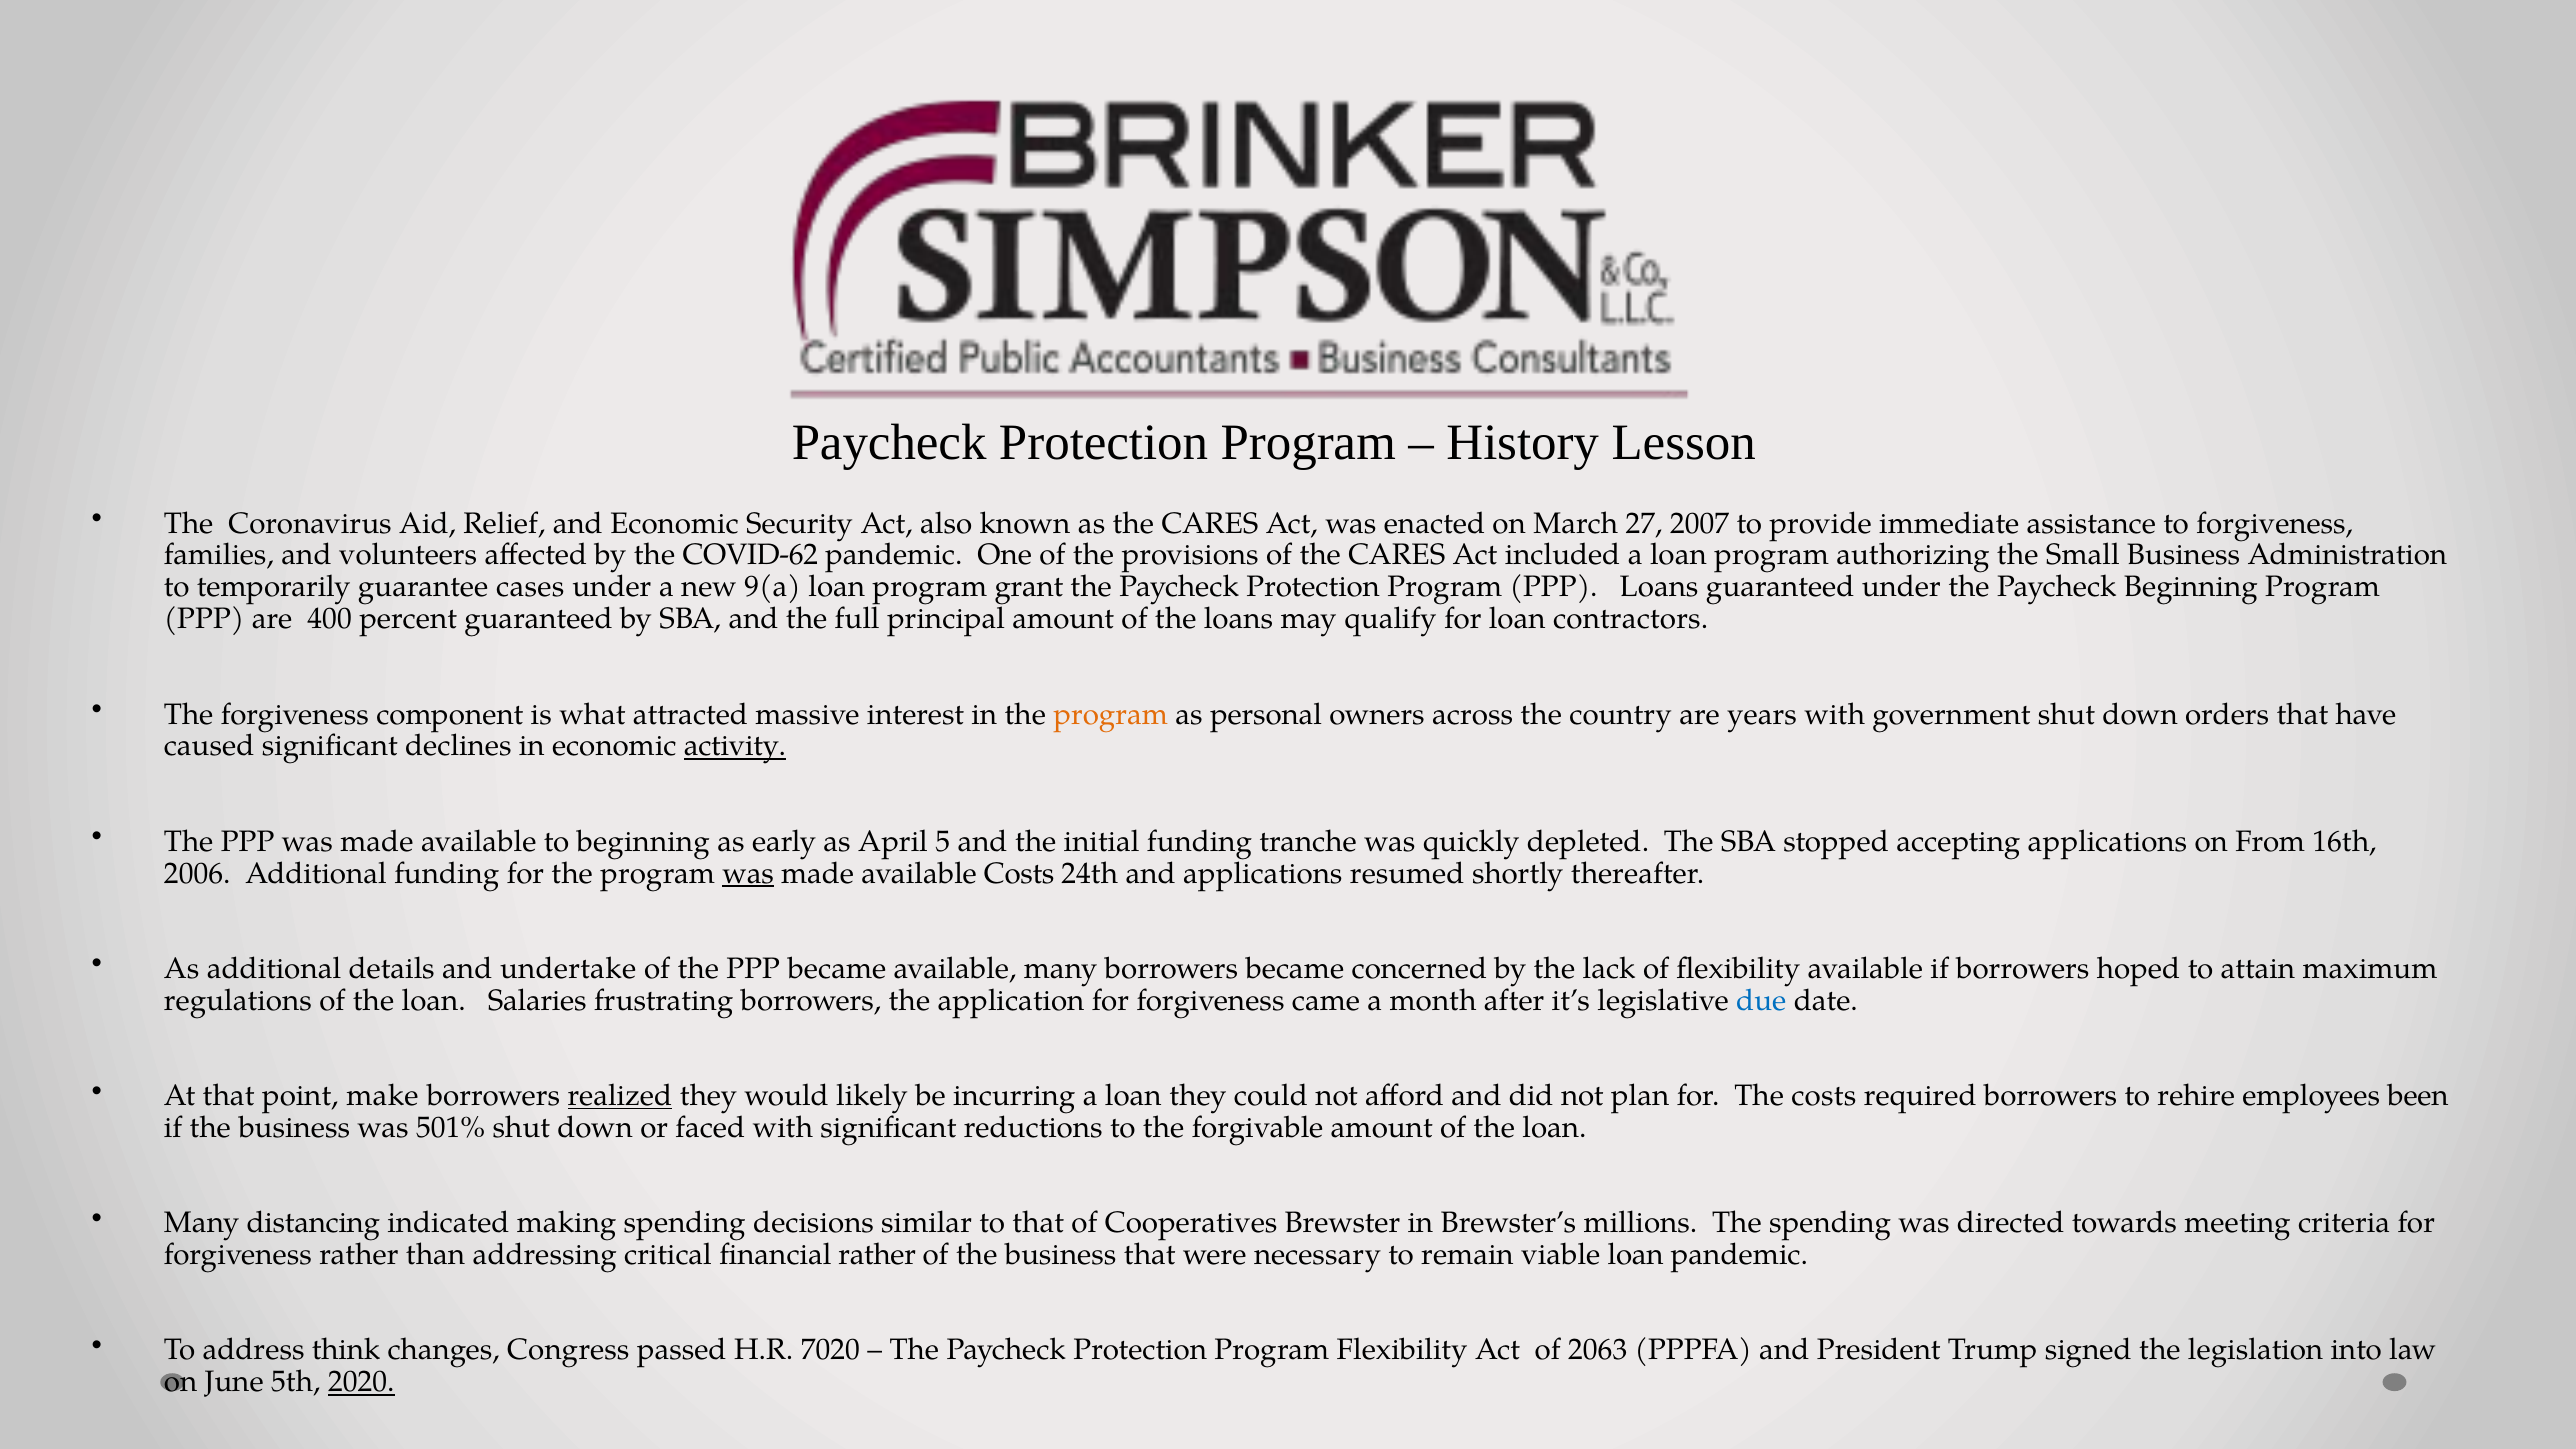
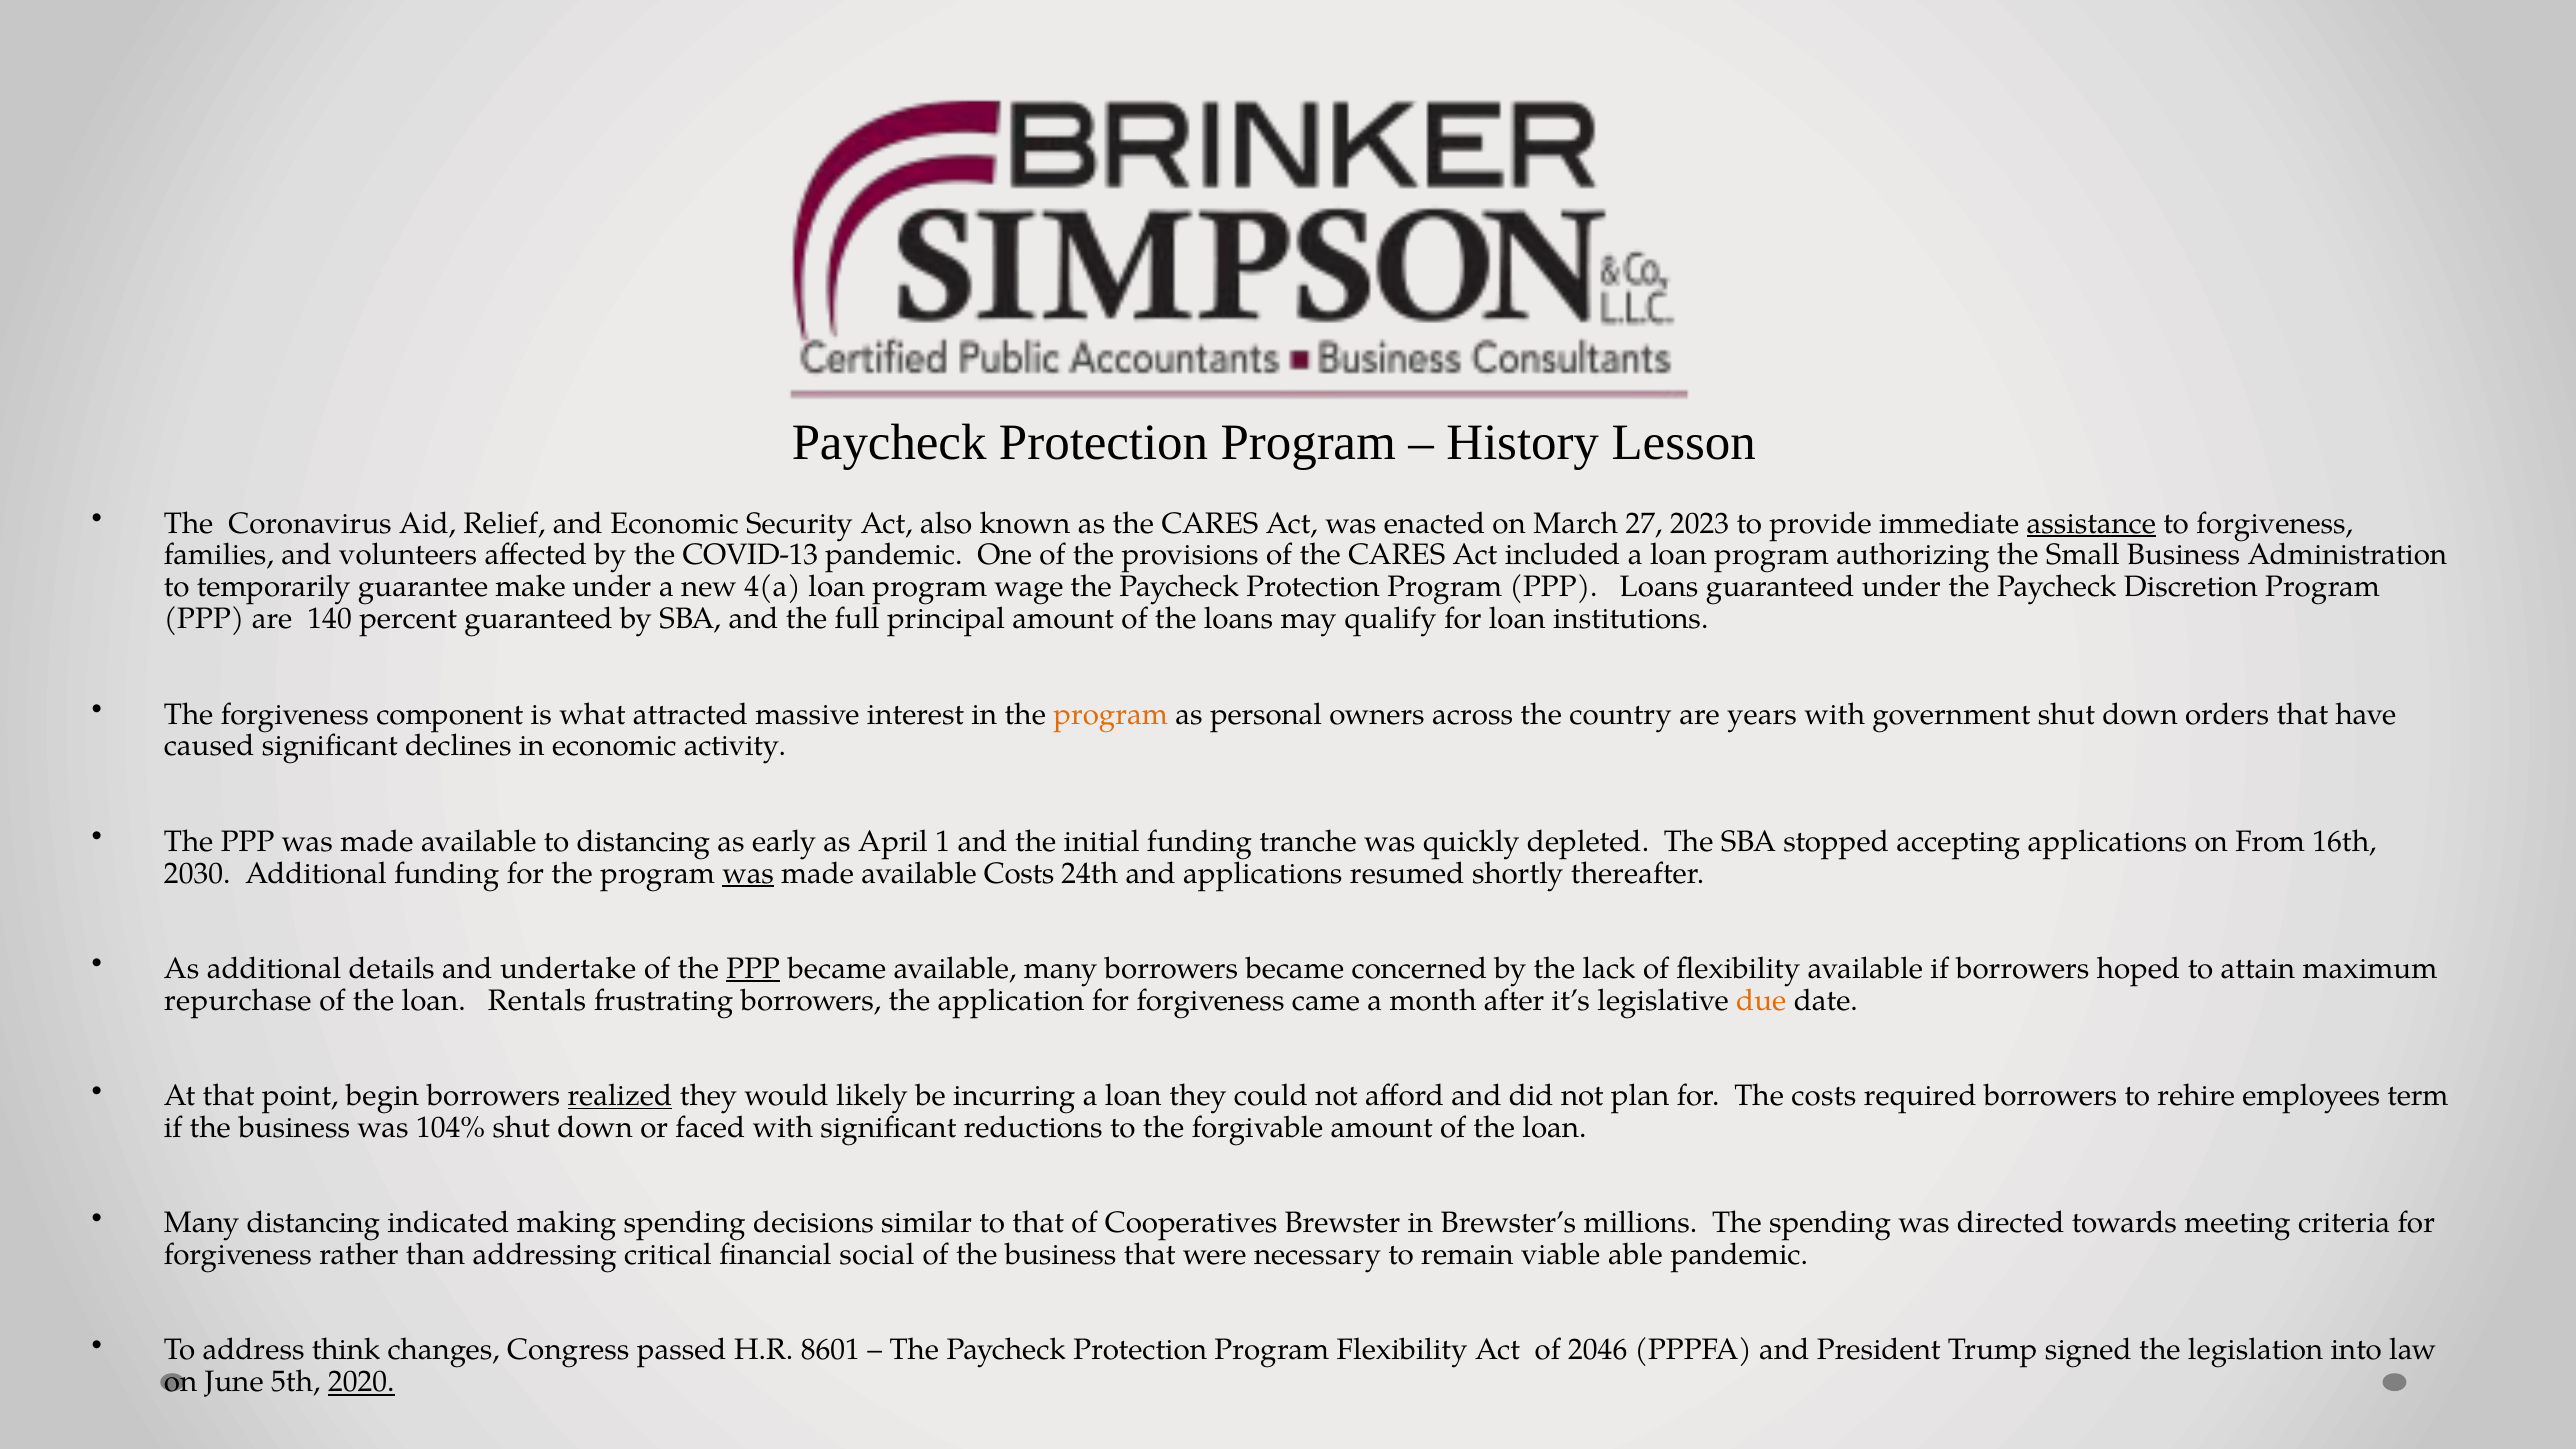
2007: 2007 -> 2023
assistance underline: none -> present
COVID-62: COVID-62 -> COVID-13
cases: cases -> make
9(a: 9(a -> 4(a
grant: grant -> wage
Paycheck Beginning: Beginning -> Discretion
400: 400 -> 140
contractors: contractors -> institutions
activity underline: present -> none
to beginning: beginning -> distancing
5: 5 -> 1
2006: 2006 -> 2030
PPP at (753, 969) underline: none -> present
regulations: regulations -> repurchase
Salaries: Salaries -> Rentals
due colour: blue -> orange
make: make -> begin
been: been -> term
501%: 501% -> 104%
financial rather: rather -> social
viable loan: loan -> able
7020: 7020 -> 8601
2063: 2063 -> 2046
